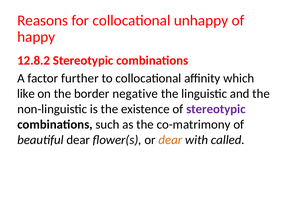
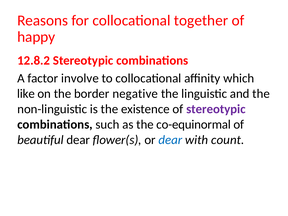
unhappy: unhappy -> together
further: further -> involve
co-matrimony: co-matrimony -> co-equinormal
dear at (170, 140) colour: orange -> blue
called: called -> count
